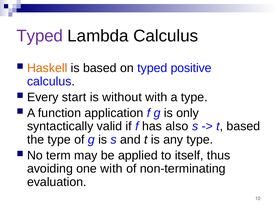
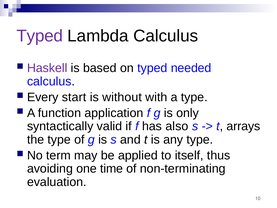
Haskell colour: orange -> purple
positive: positive -> needed
t based: based -> arrays
one with: with -> time
